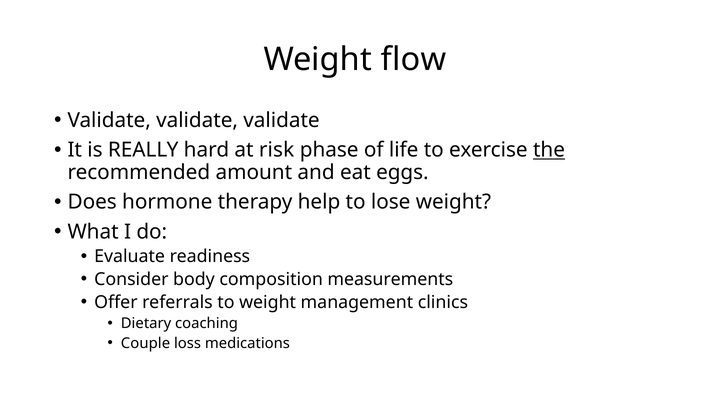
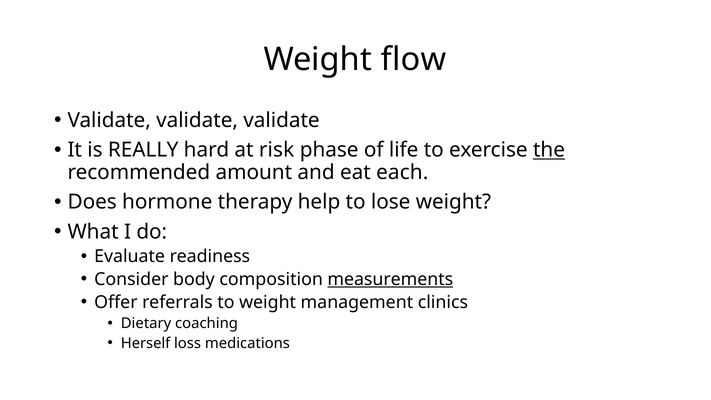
eggs: eggs -> each
measurements underline: none -> present
Couple: Couple -> Herself
